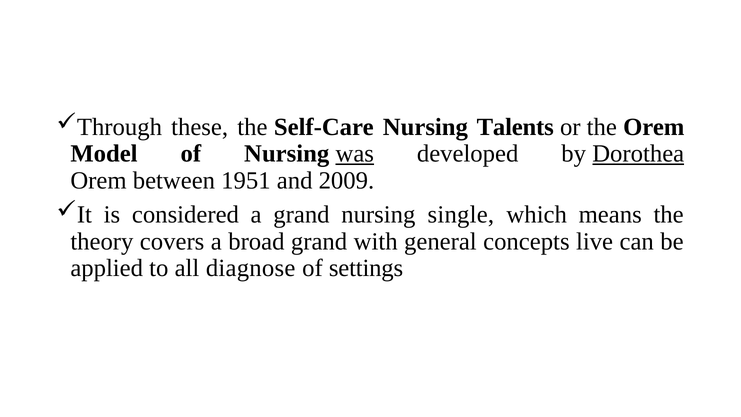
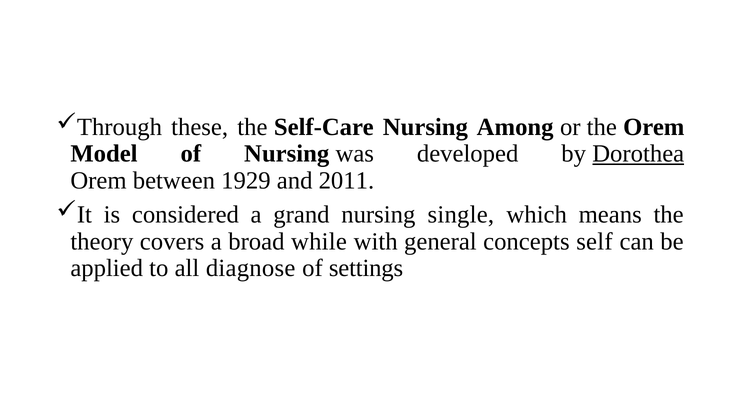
Talents: Talents -> Among
was underline: present -> none
1951: 1951 -> 1929
2009: 2009 -> 2011
broad grand: grand -> while
live: live -> self
